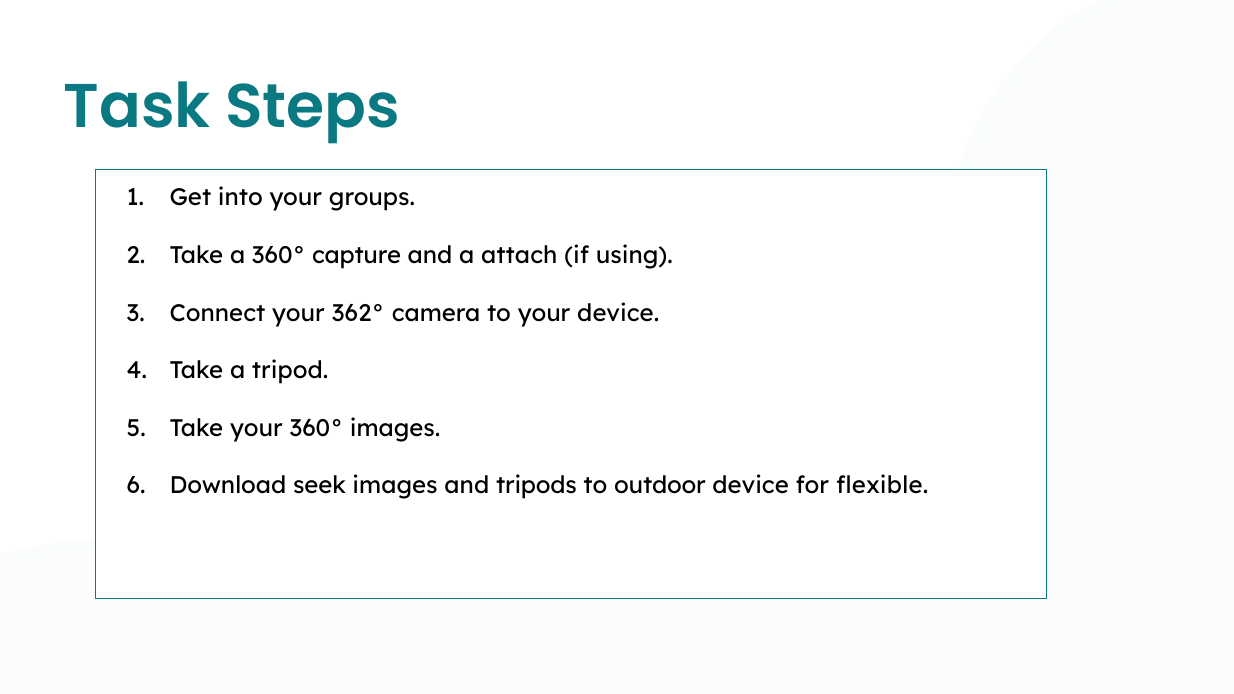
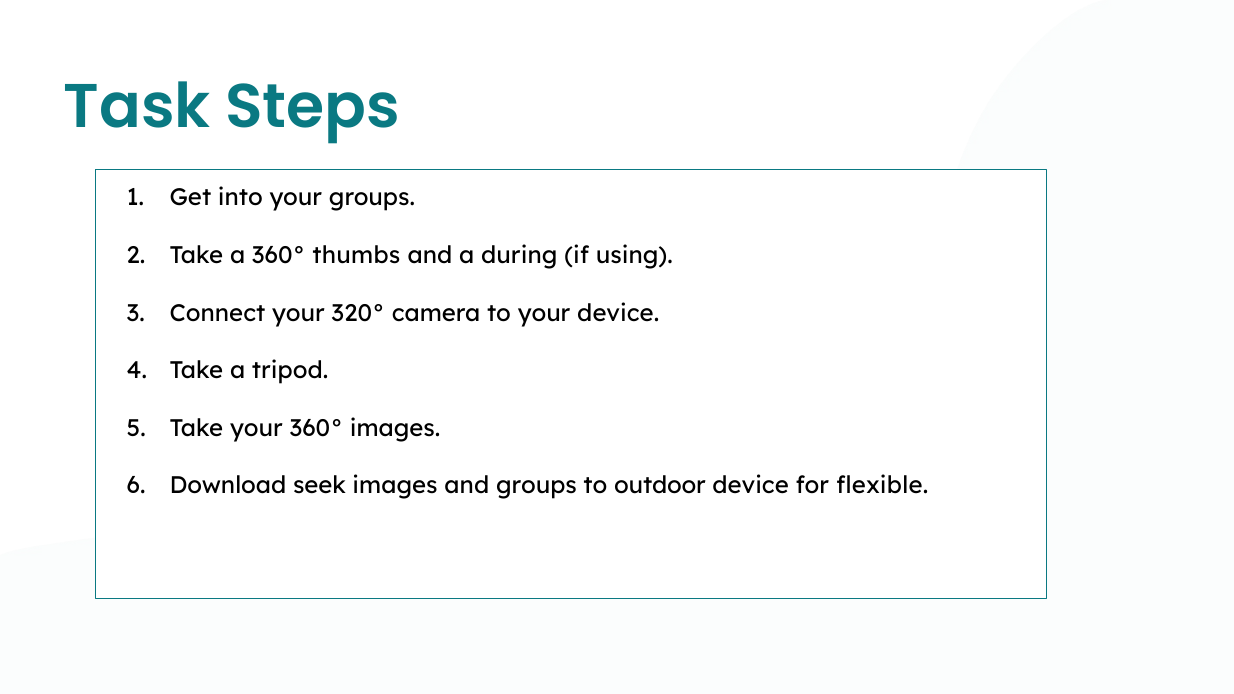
capture: capture -> thumbs
attach: attach -> during
362°: 362° -> 320°
and tripods: tripods -> groups
